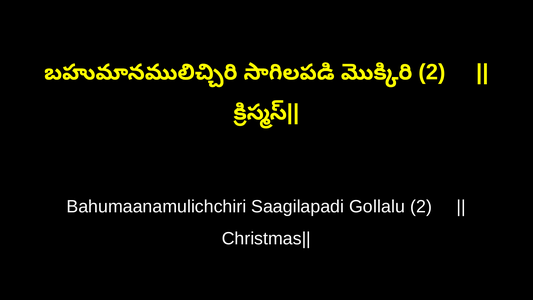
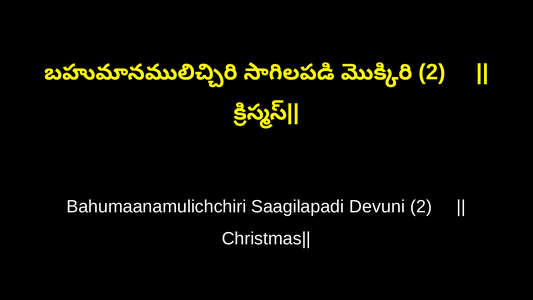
Gollalu: Gollalu -> Devuni
